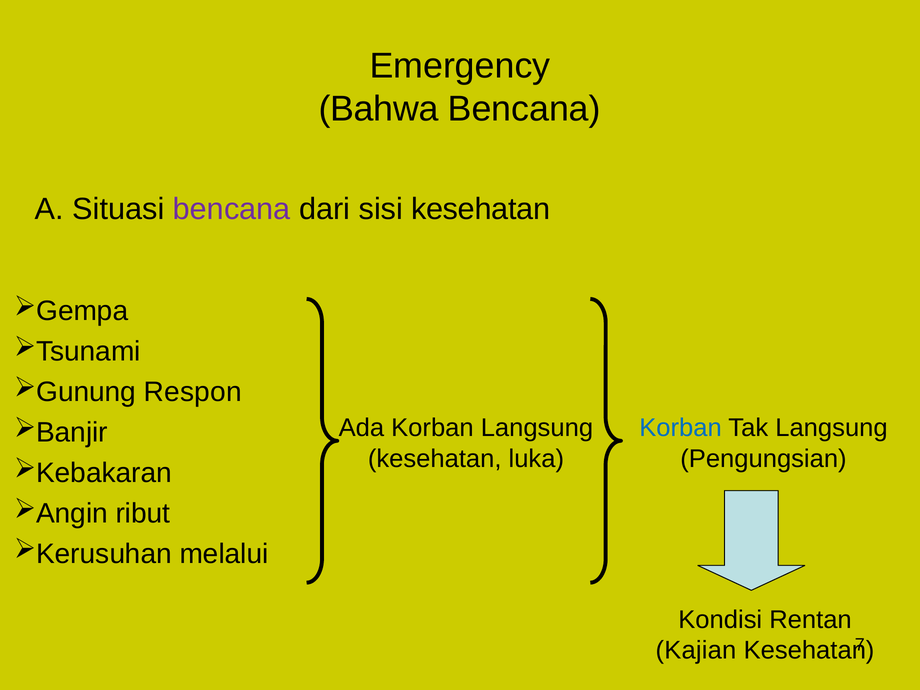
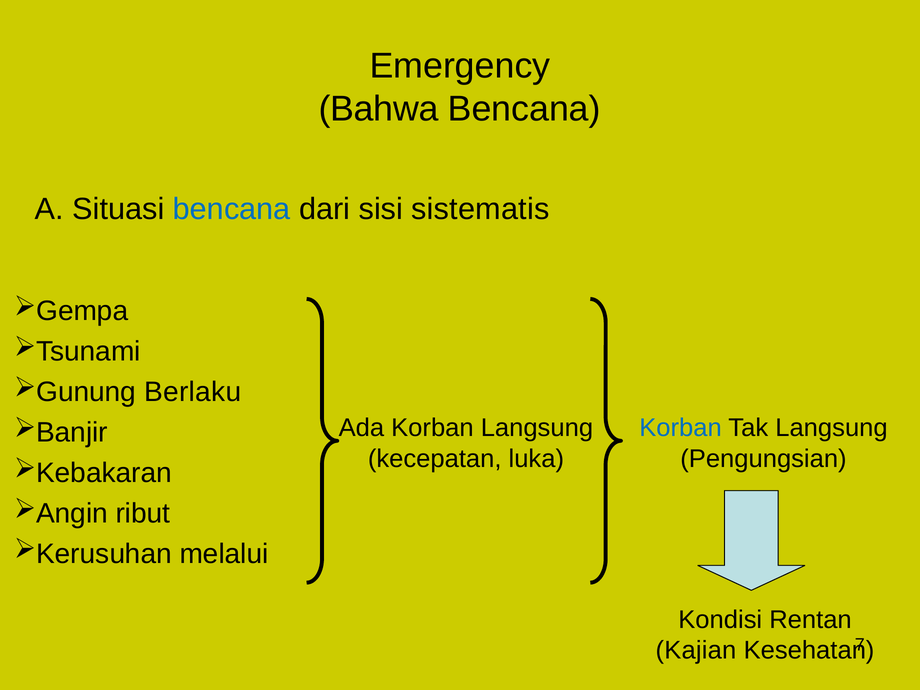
bencana at (232, 209) colour: purple -> blue
sisi kesehatan: kesehatan -> sistematis
Respon: Respon -> Berlaku
kesehatan at (435, 459): kesehatan -> kecepatan
